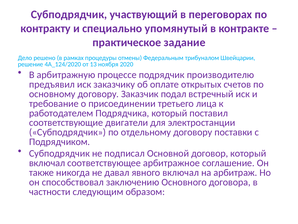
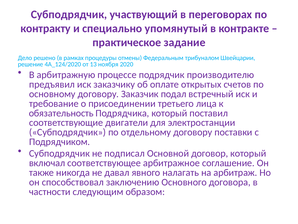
работодателем: работодателем -> обязательность
явного включал: включал -> налагать
